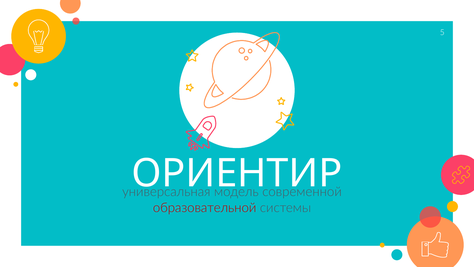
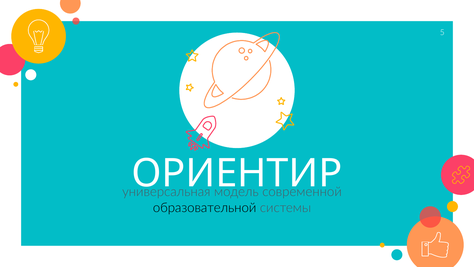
образовательной colour: red -> black
